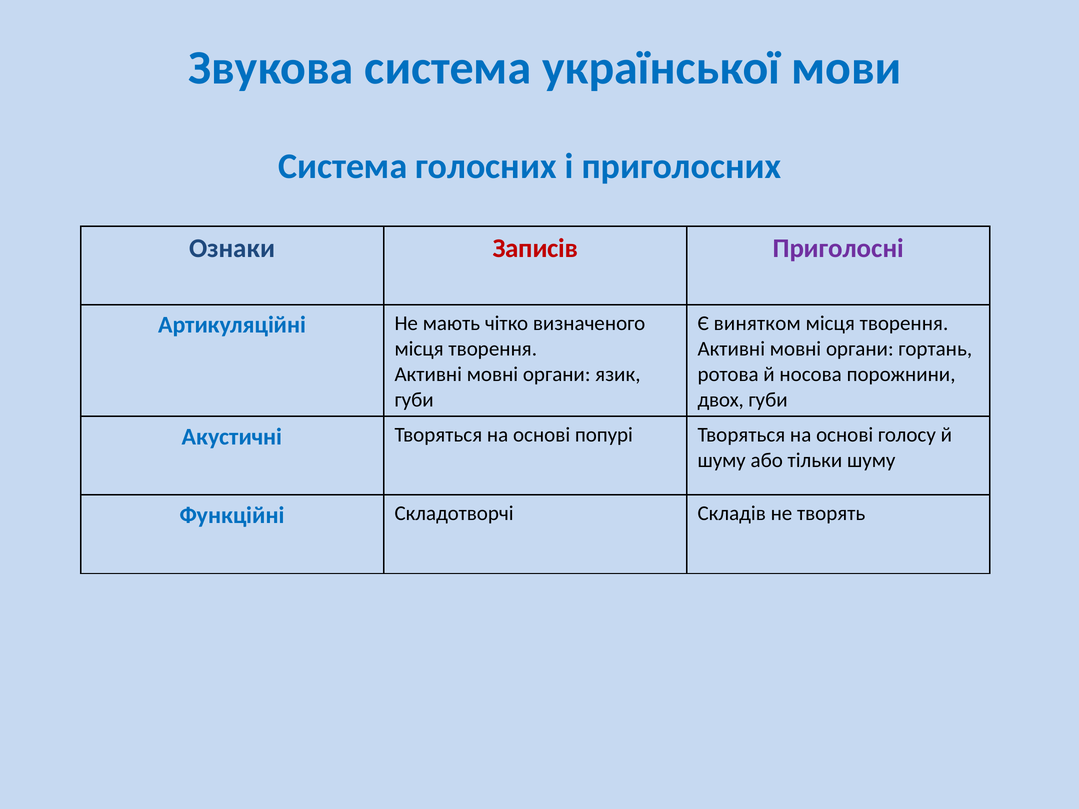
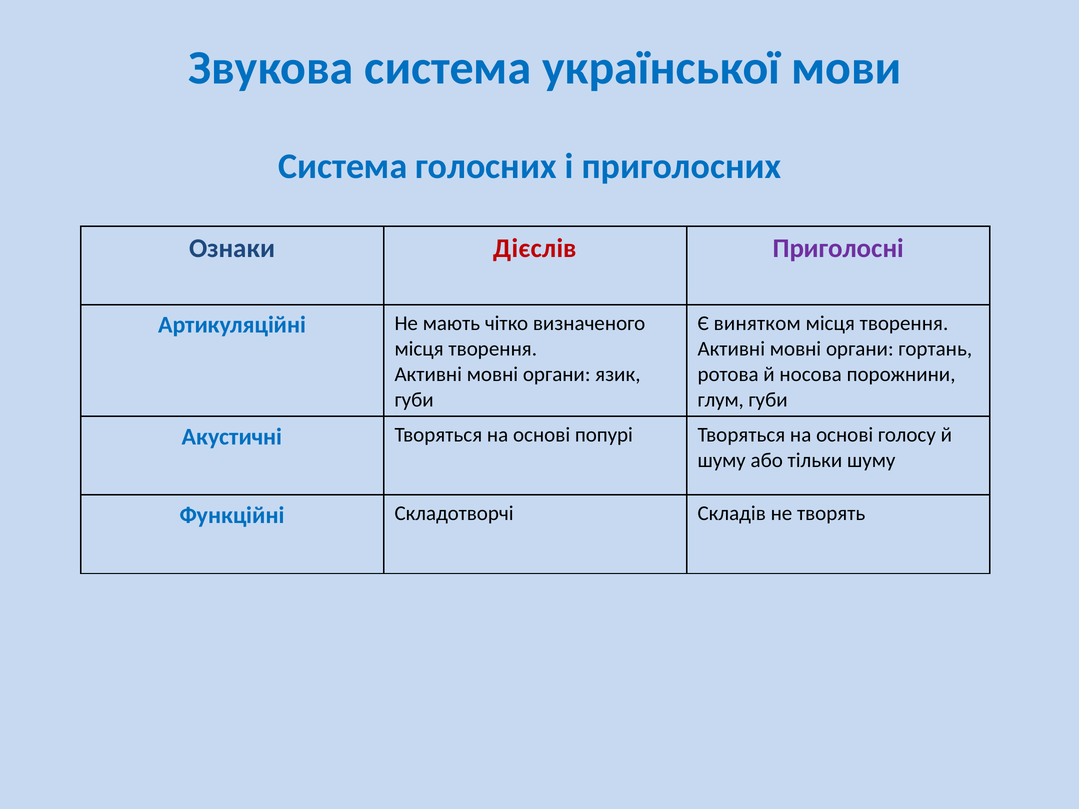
Записів: Записів -> Дієслів
двох: двох -> глум
